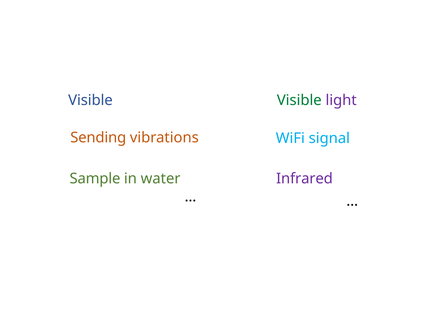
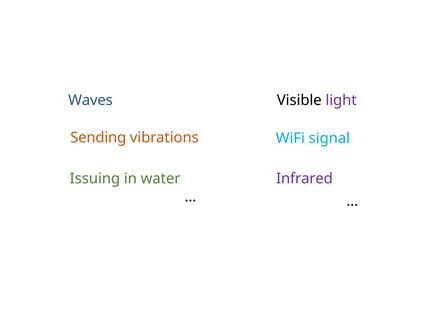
Visible at (90, 100): Visible -> Waves
Visible at (299, 100) colour: green -> black
Sample: Sample -> Issuing
